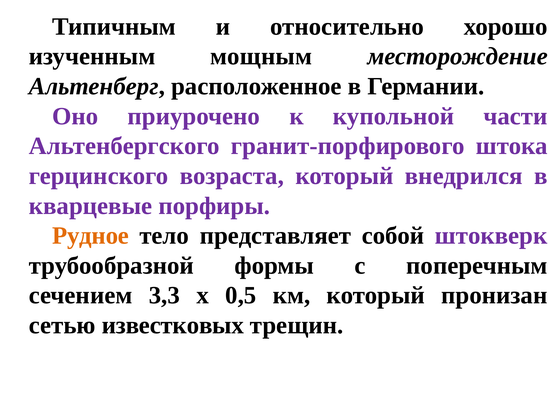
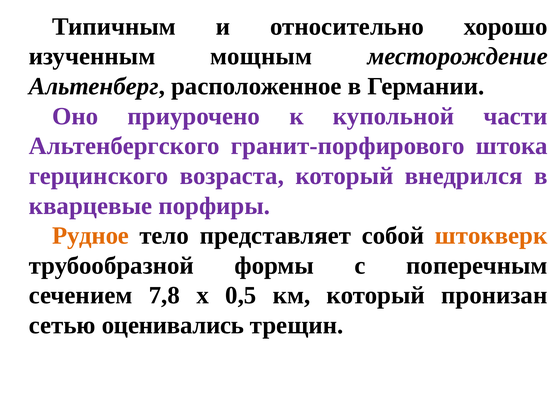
штокверк colour: purple -> orange
3,3: 3,3 -> 7,8
известковых: известковых -> оценивались
